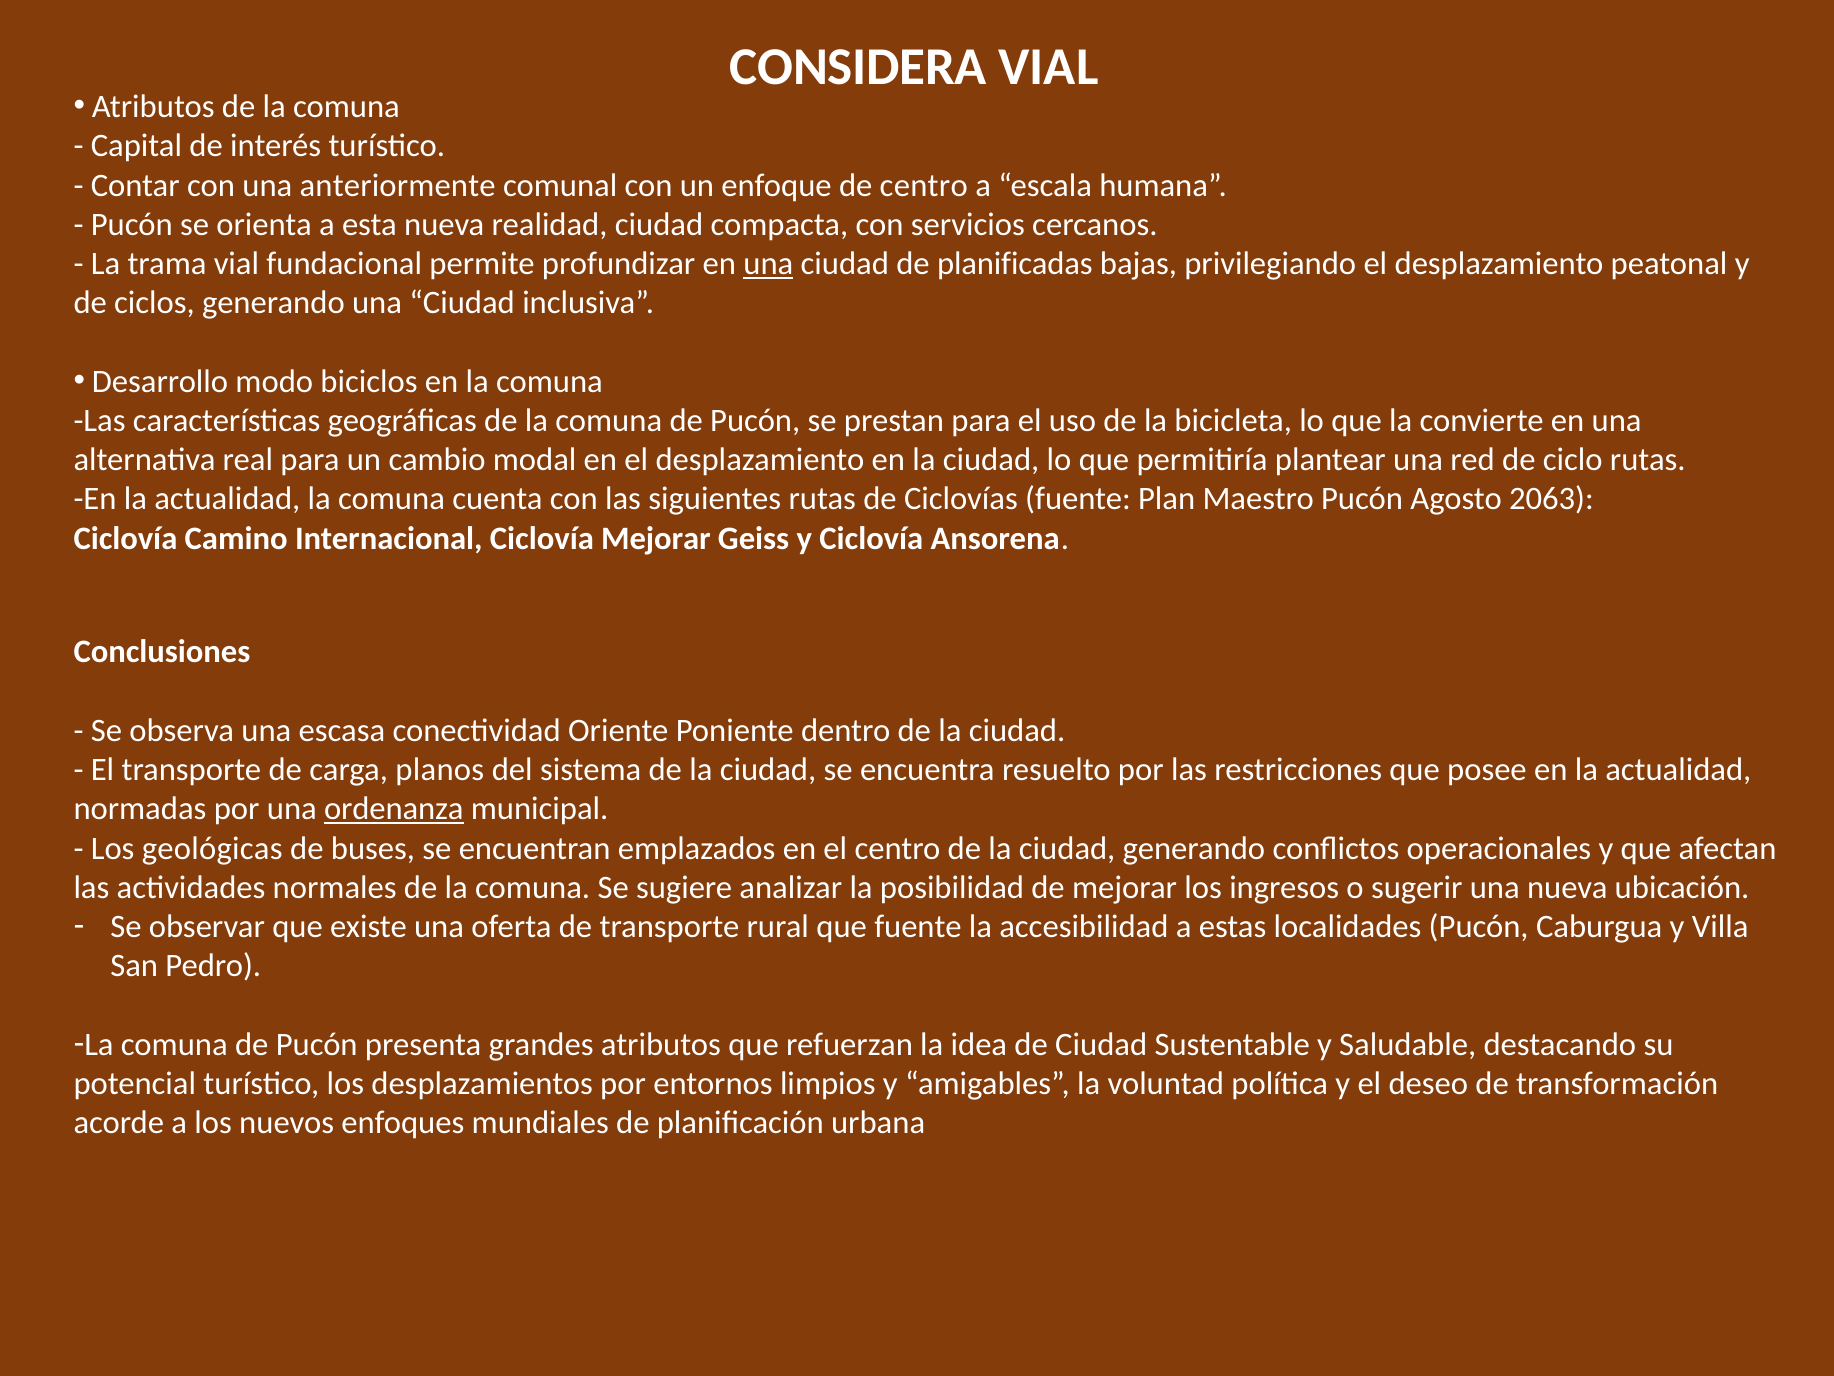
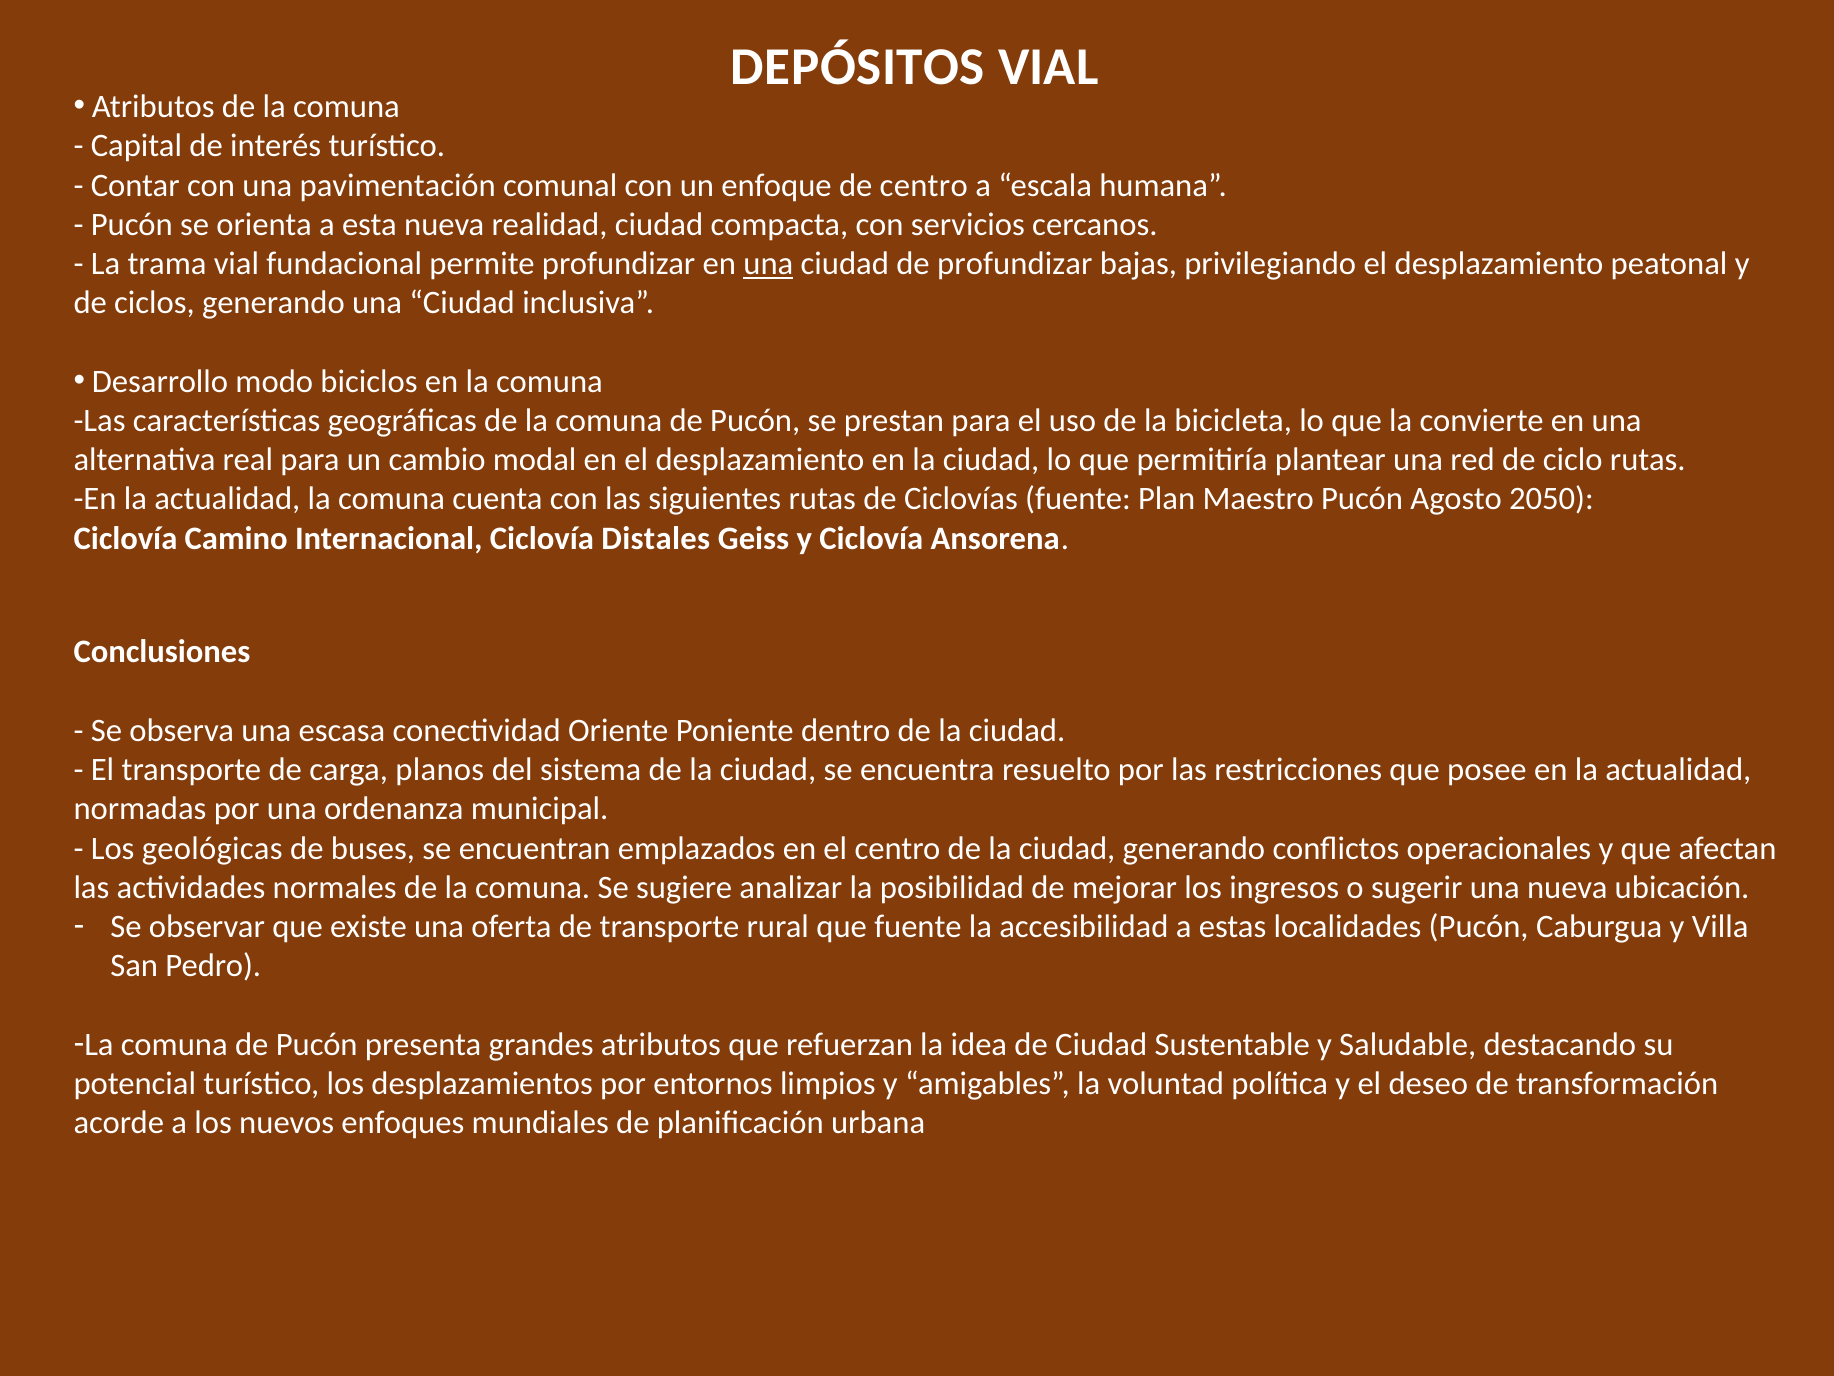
CONSIDERA: CONSIDERA -> DEPÓSITOS
anteriormente: anteriormente -> pavimentación
de planificadas: planificadas -> profundizar
2063: 2063 -> 2050
Ciclovía Mejorar: Mejorar -> Distales
ordenanza underline: present -> none
